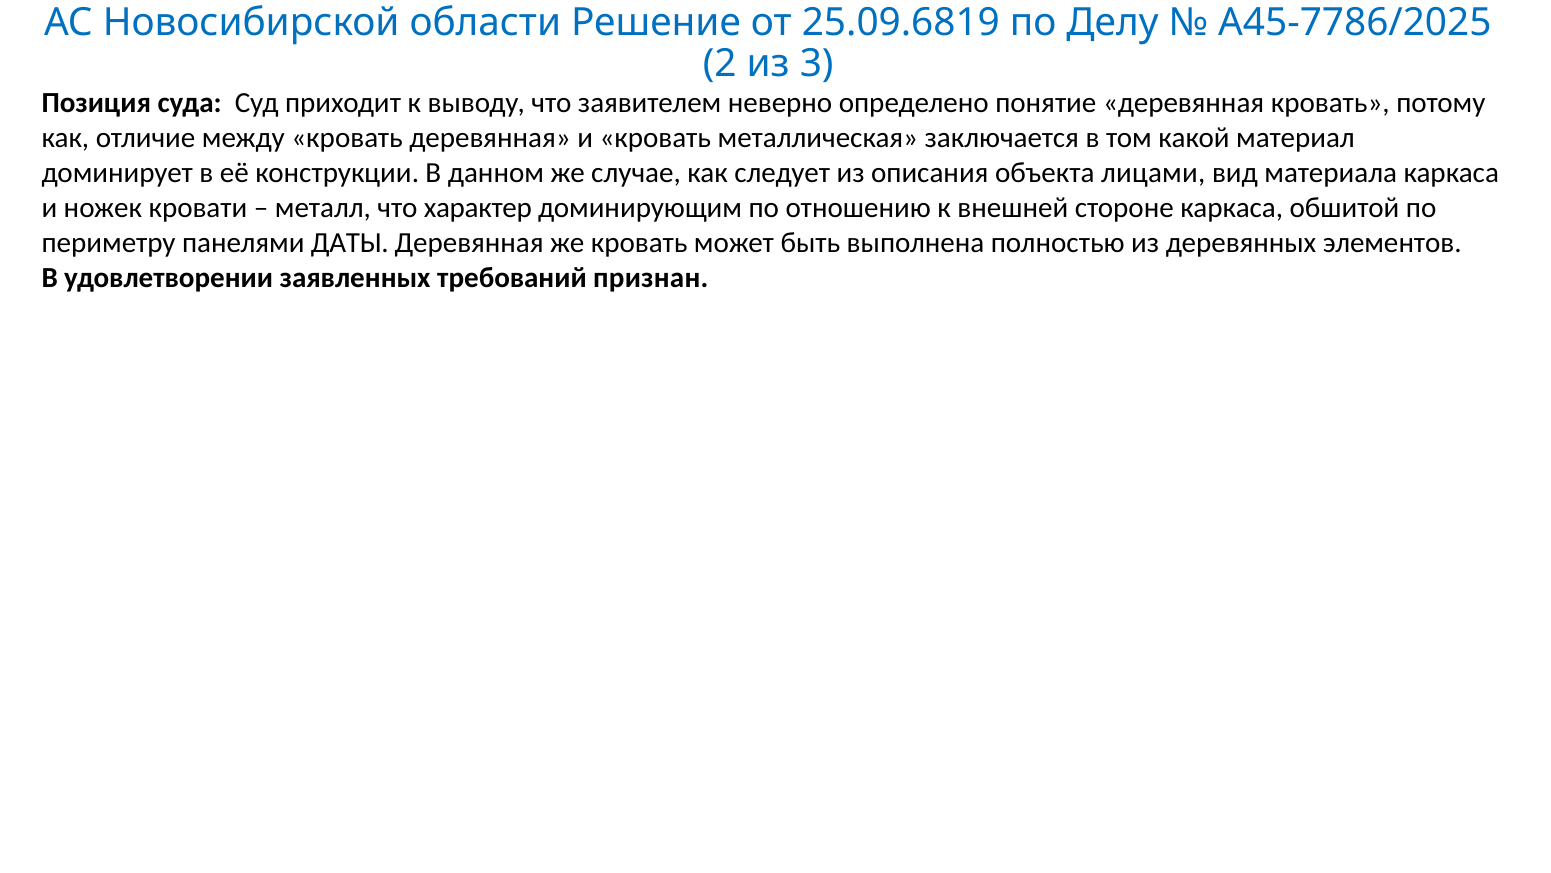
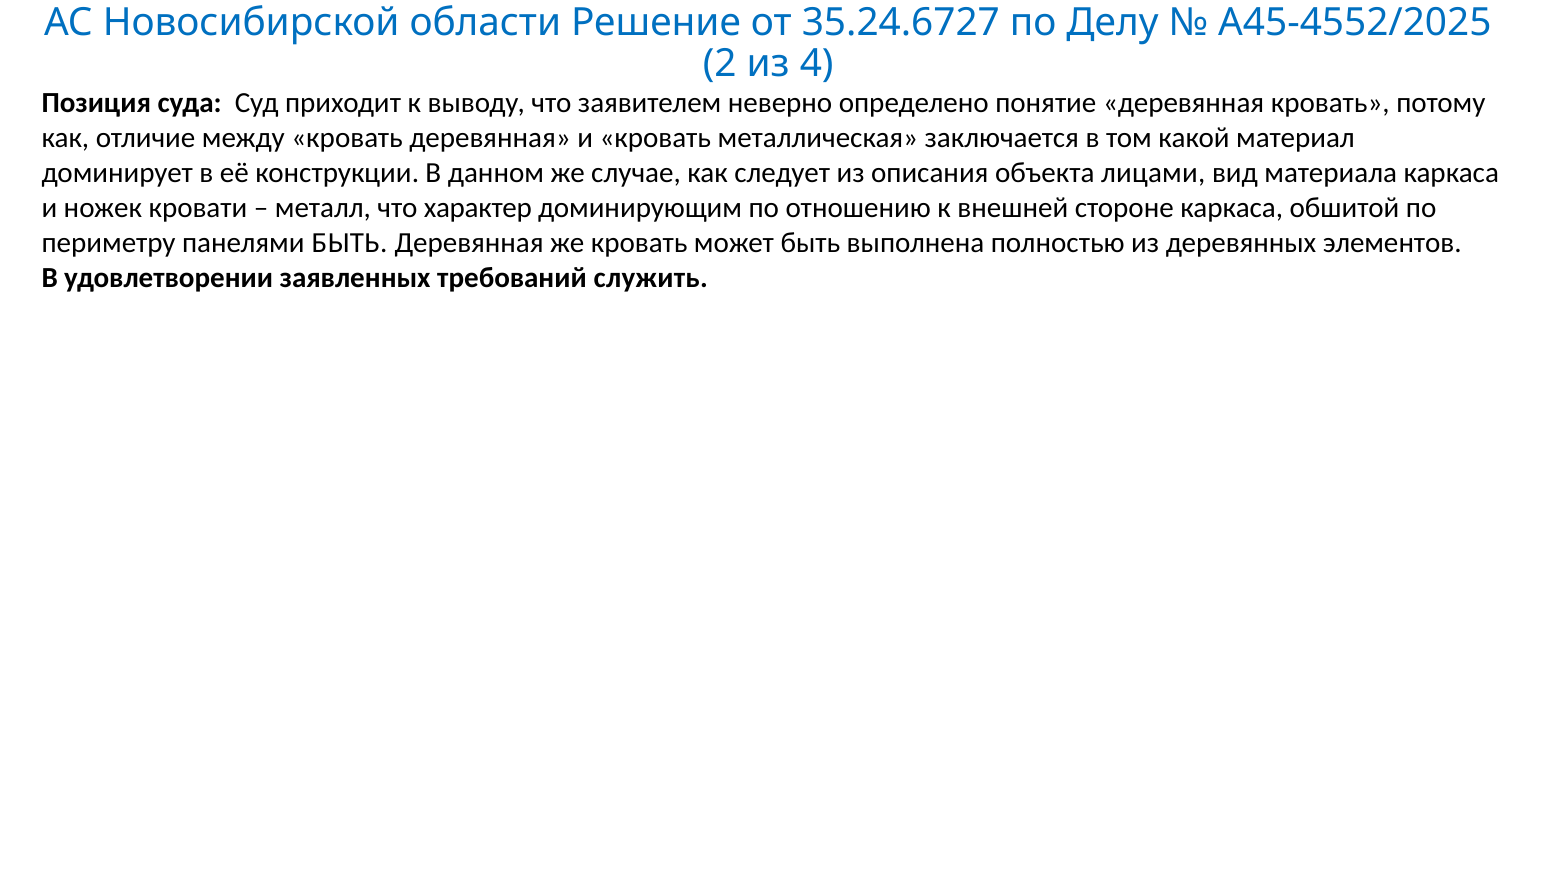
25.09.6819: 25.09.6819 -> 35.24.6727
А45-7786/2025: А45-7786/2025 -> А45-4552/2025
3: 3 -> 4
панелями ДАТЫ: ДАТЫ -> БЫТЬ
признан: признан -> служить
